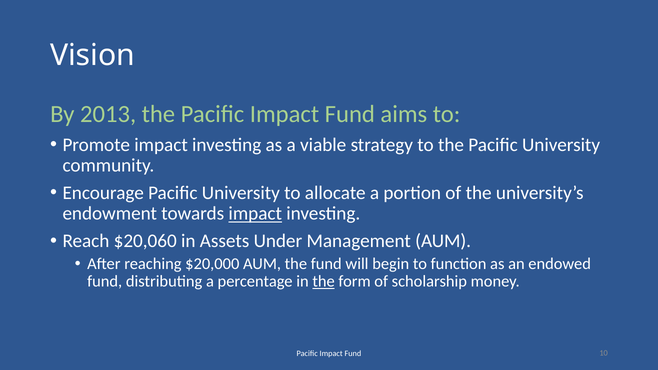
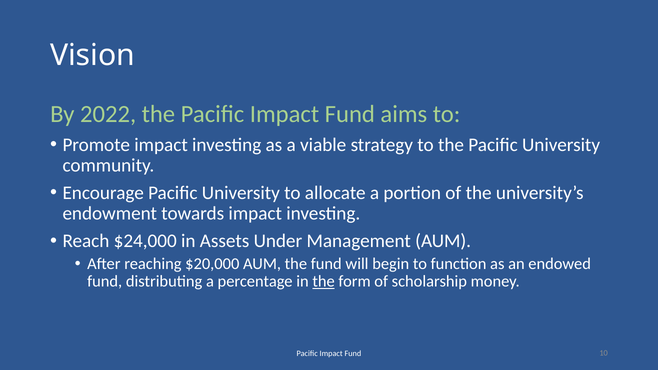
2013: 2013 -> 2022
impact at (255, 214) underline: present -> none
$20,060: $20,060 -> $24,000
